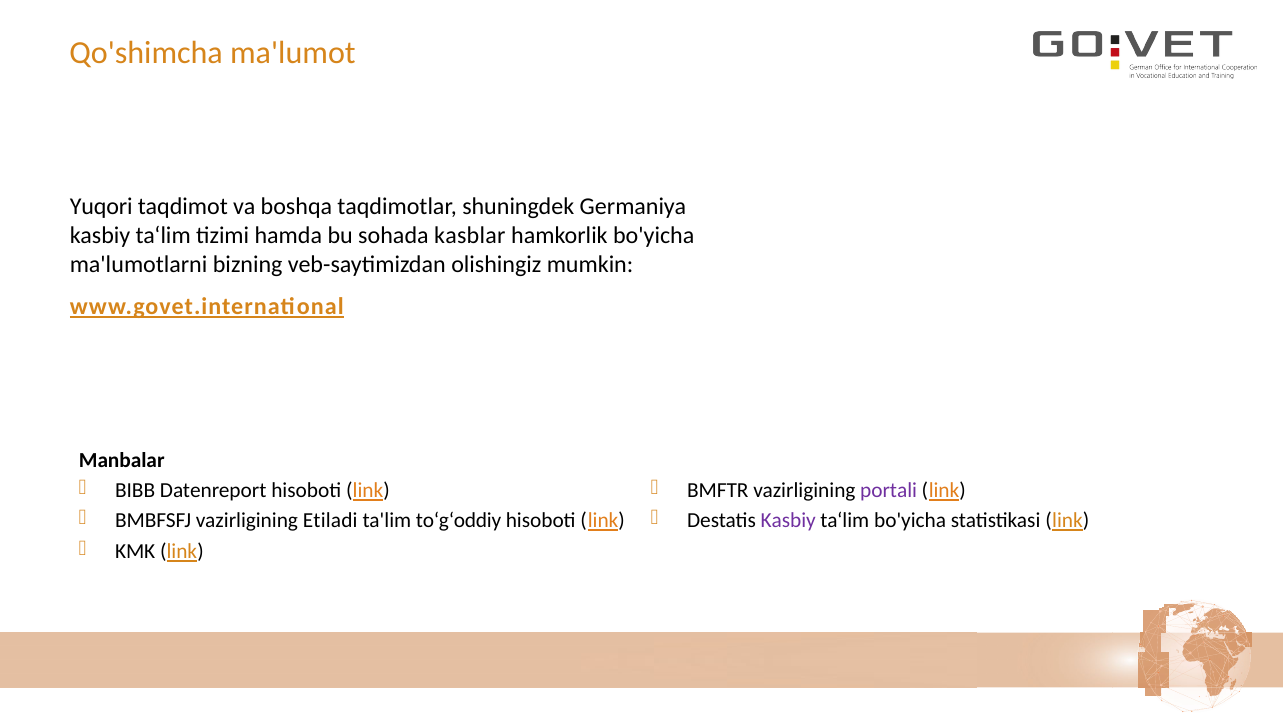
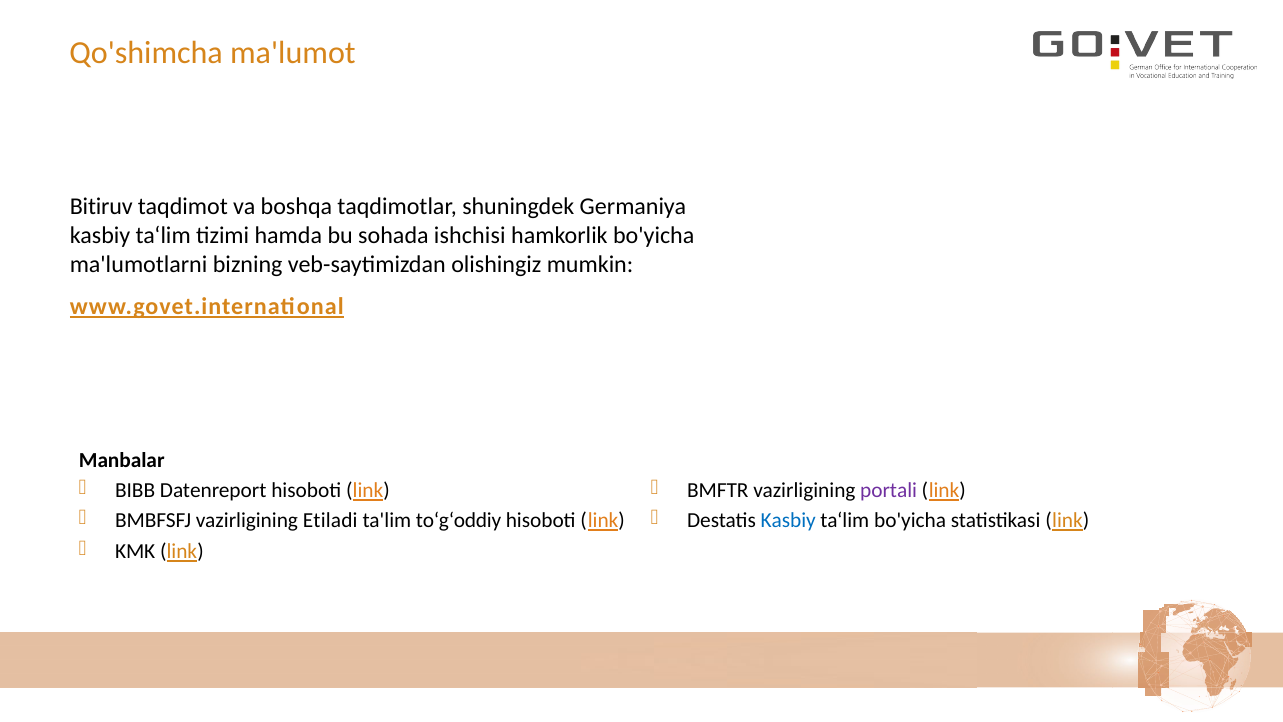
Yuqori: Yuqori -> Bitiruv
kasblar: kasblar -> ishchisi
Kasbiy at (788, 521) colour: purple -> blue
